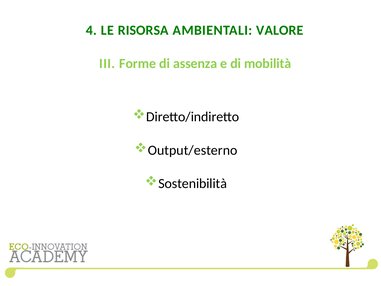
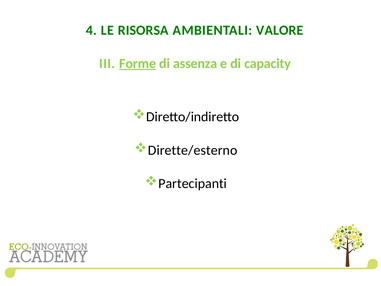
Forme underline: none -> present
mobilità: mobilità -> capacity
Output/esterno: Output/esterno -> Dirette/esterno
Sostenibilità: Sostenibilità -> Partecipanti
